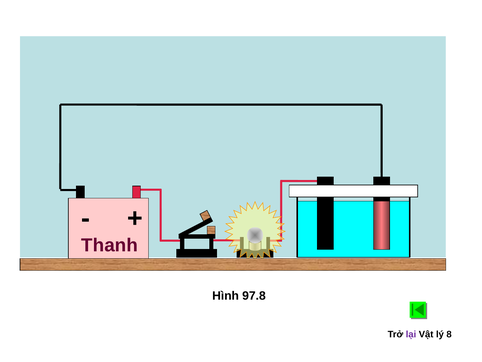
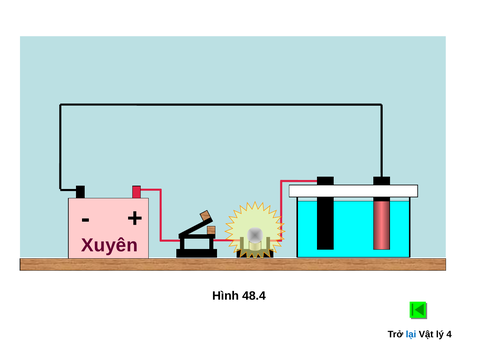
Thanh: Thanh -> Xuyên
97.8: 97.8 -> 48.4
lại colour: purple -> blue
8: 8 -> 4
